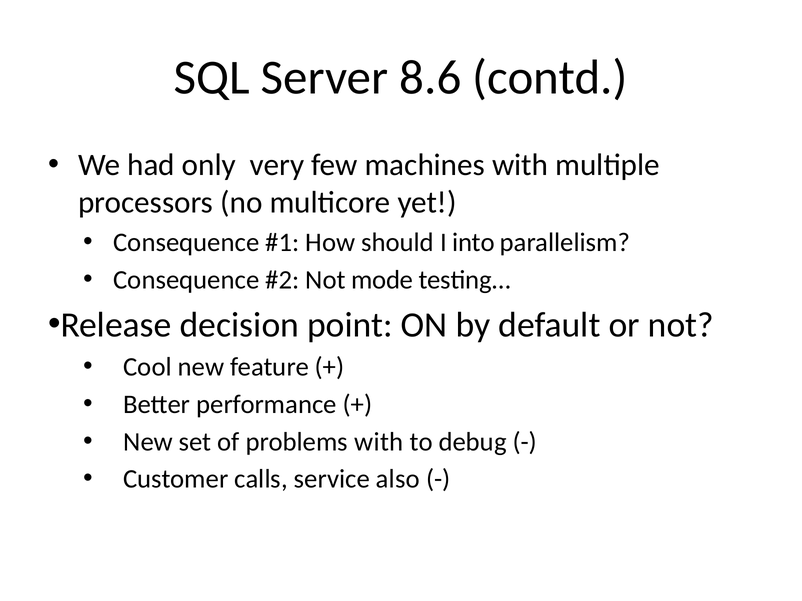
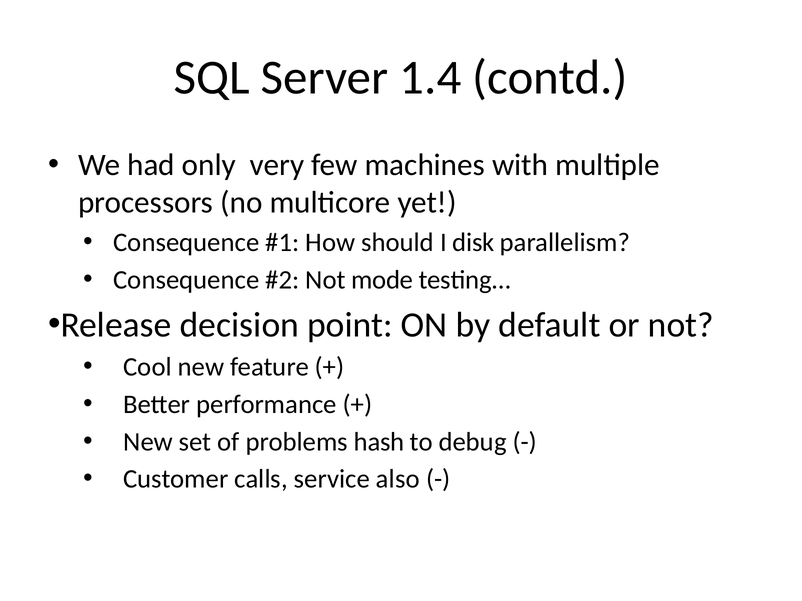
8.6: 8.6 -> 1.4
into: into -> disk
problems with: with -> hash
